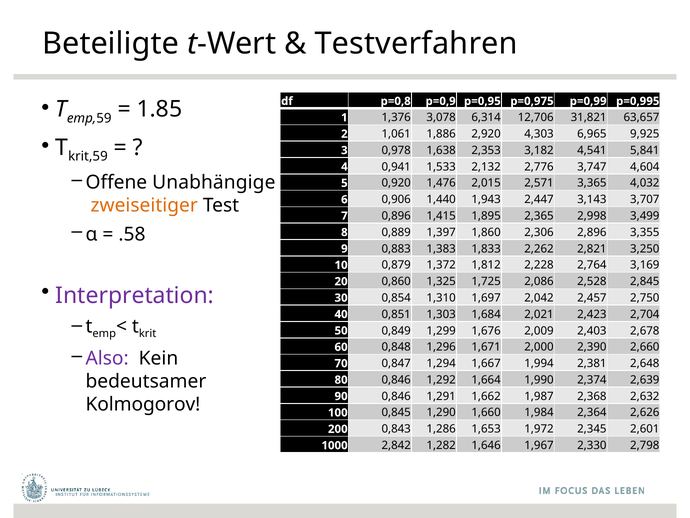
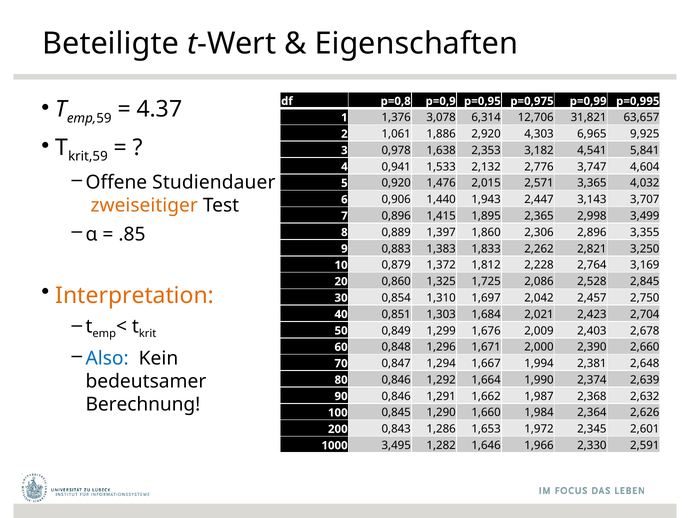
Testverfahren: Testverfahren -> Eigenschaften
1.85: 1.85 -> 4.37
Unabhängige: Unabhängige -> Studiendauer
.58: .58 -> .85
Interpretation colour: purple -> orange
Also colour: purple -> blue
Kolmogorov: Kolmogorov -> Berechnung
2,842: 2,842 -> 3,495
1,967: 1,967 -> 1,966
2,798: 2,798 -> 2,591
